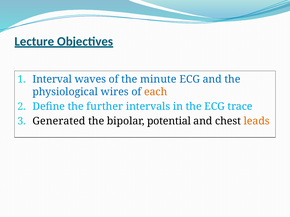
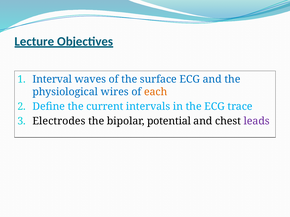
minute: minute -> surface
further: further -> current
Generated: Generated -> Electrodes
leads colour: orange -> purple
